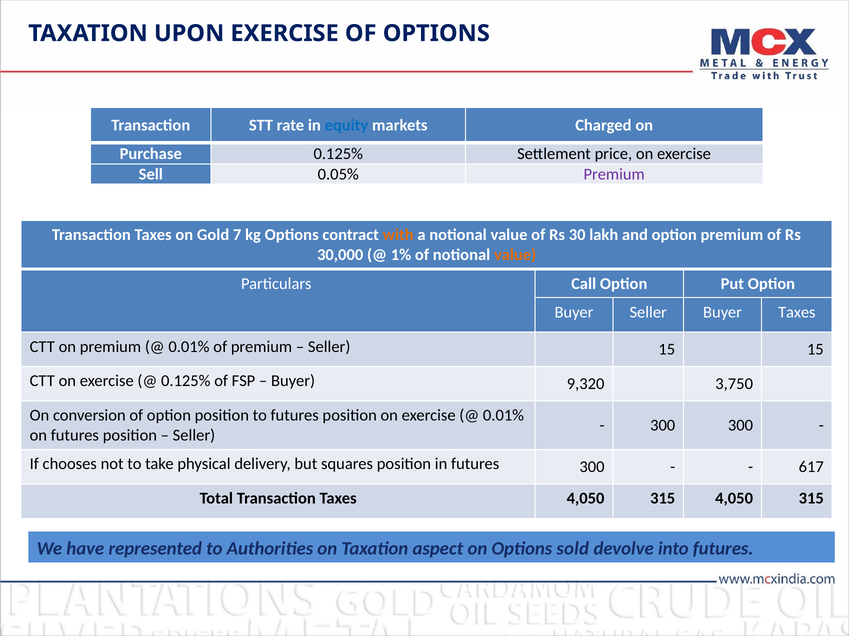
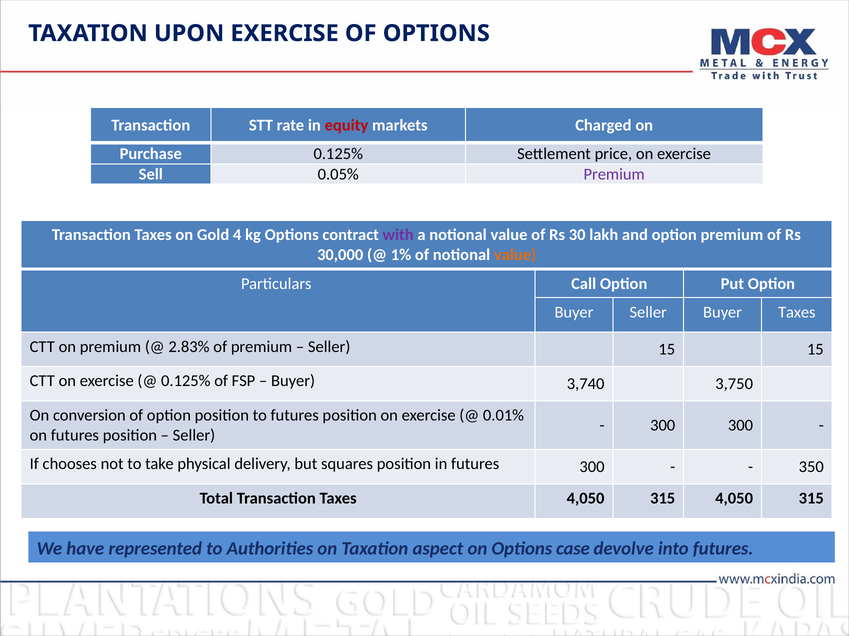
equity colour: blue -> red
7: 7 -> 4
with colour: orange -> purple
0.01% at (189, 347): 0.01% -> 2.83%
9,320: 9,320 -> 3,740
617: 617 -> 350
sold: sold -> case
